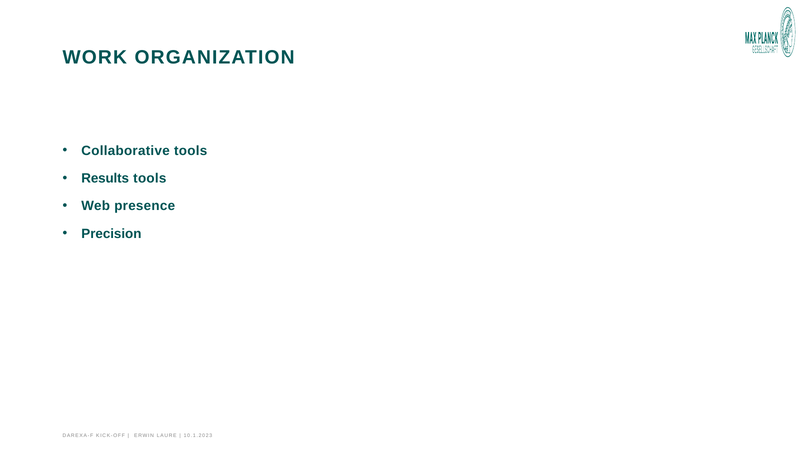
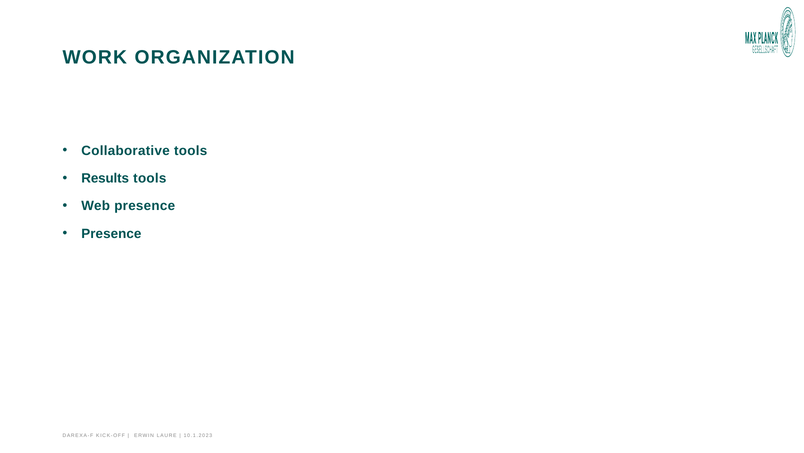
Precision at (111, 233): Precision -> Presence
